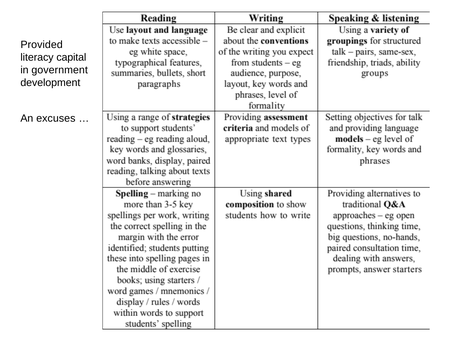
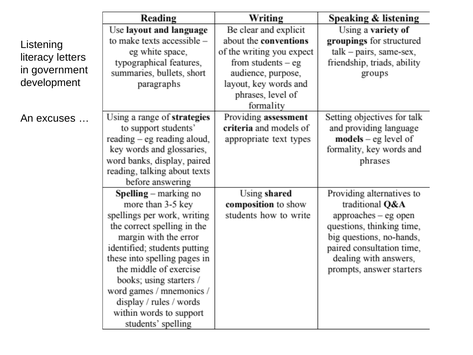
Provided: Provided -> Listening
capital: capital -> letters
